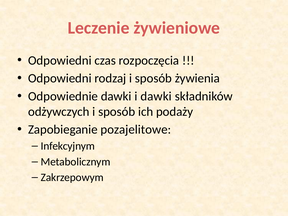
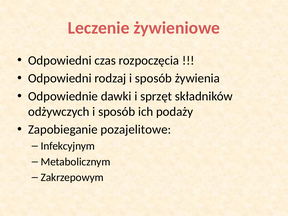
i dawki: dawki -> sprzęt
